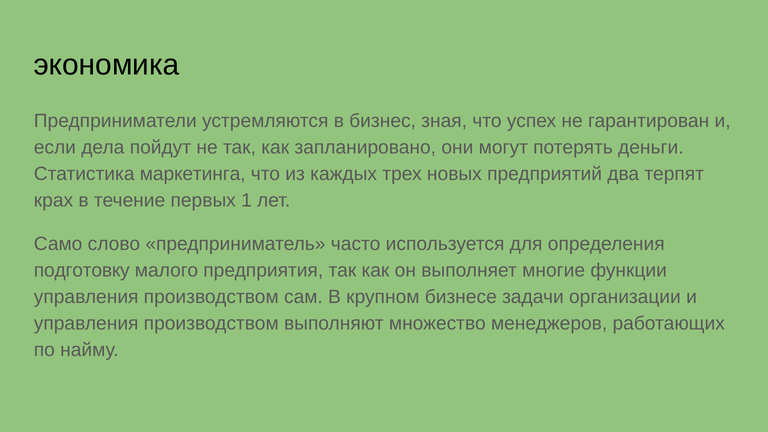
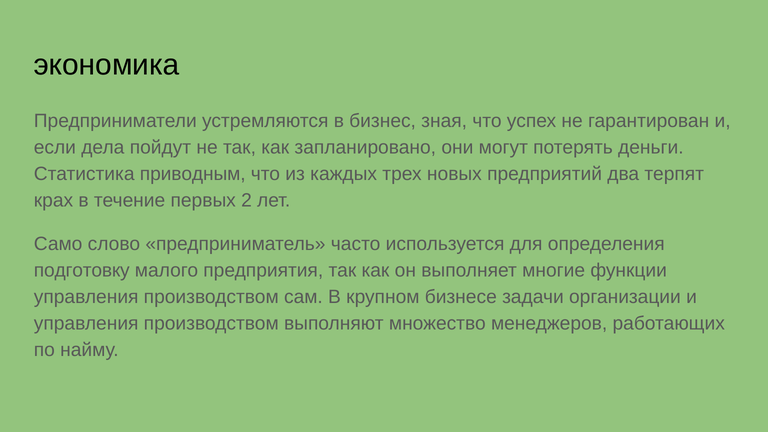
маркетинга: маркетинга -> приводным
1: 1 -> 2
